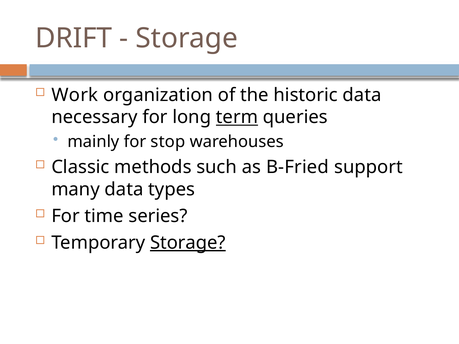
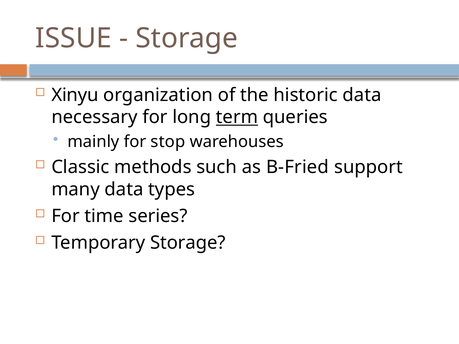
DRIFT: DRIFT -> ISSUE
Work: Work -> Xinyu
Storage at (188, 243) underline: present -> none
